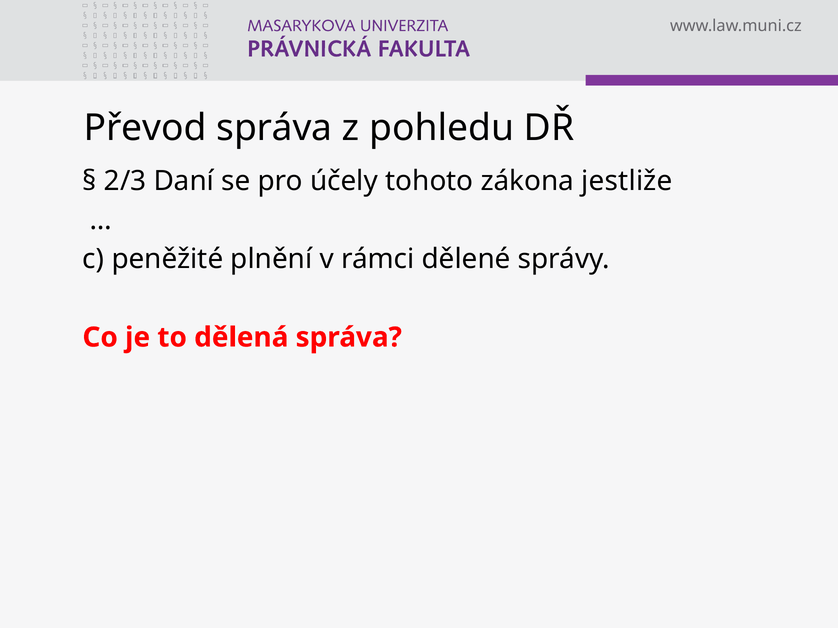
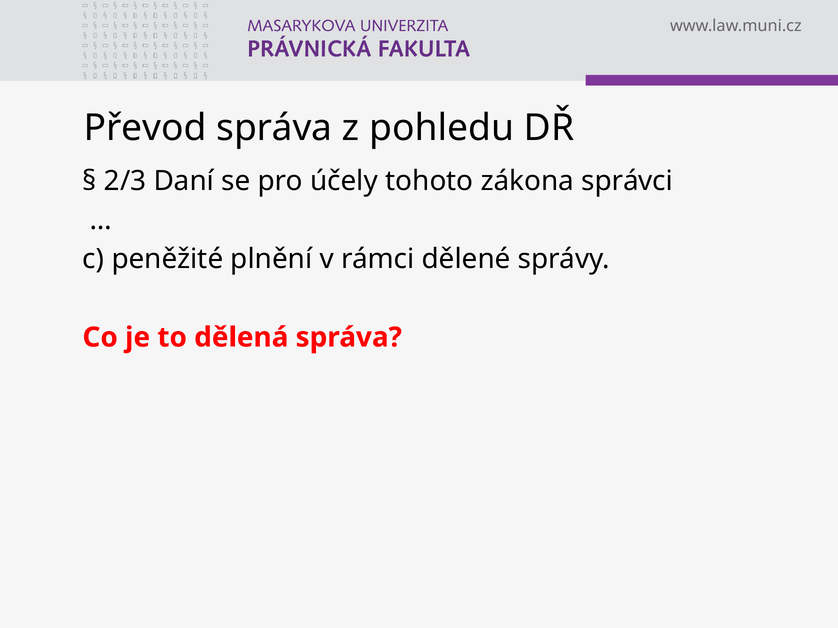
jestliže: jestliže -> správci
